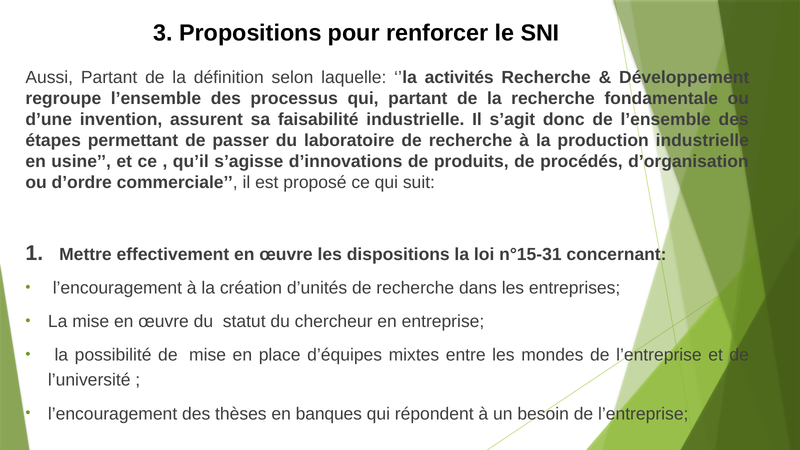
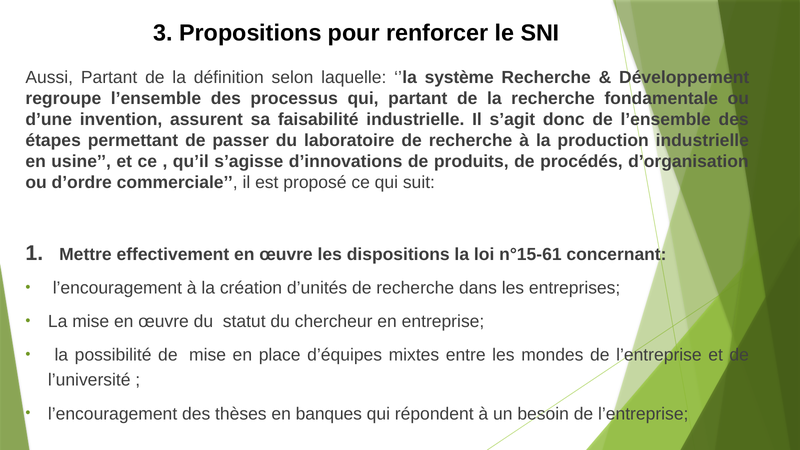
activités: activités -> système
n°15-31: n°15-31 -> n°15-61
